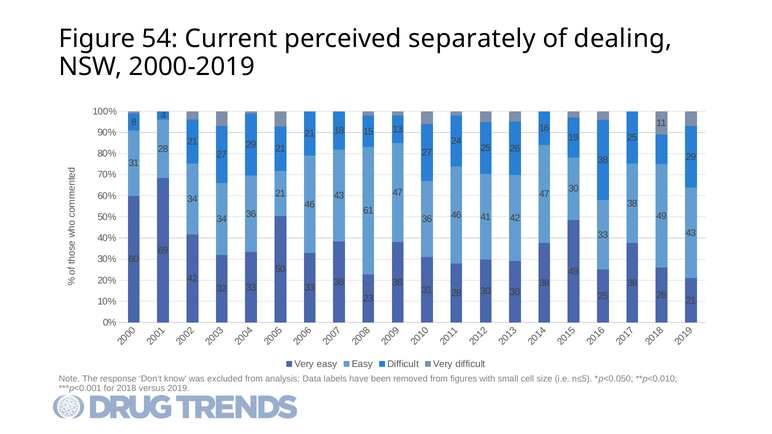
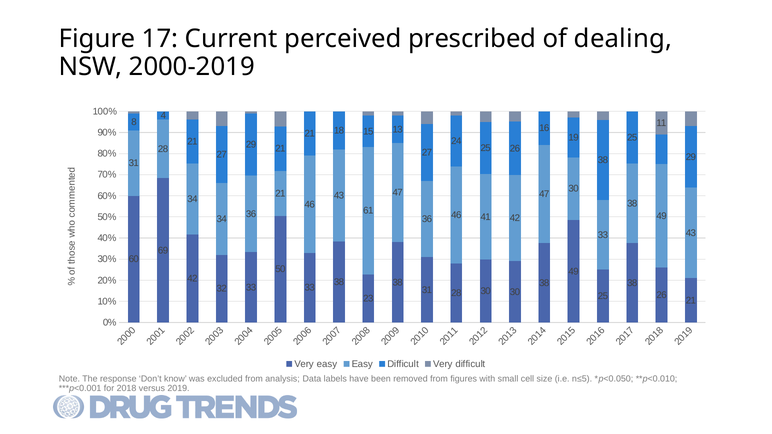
54: 54 -> 17
separately: separately -> prescribed
